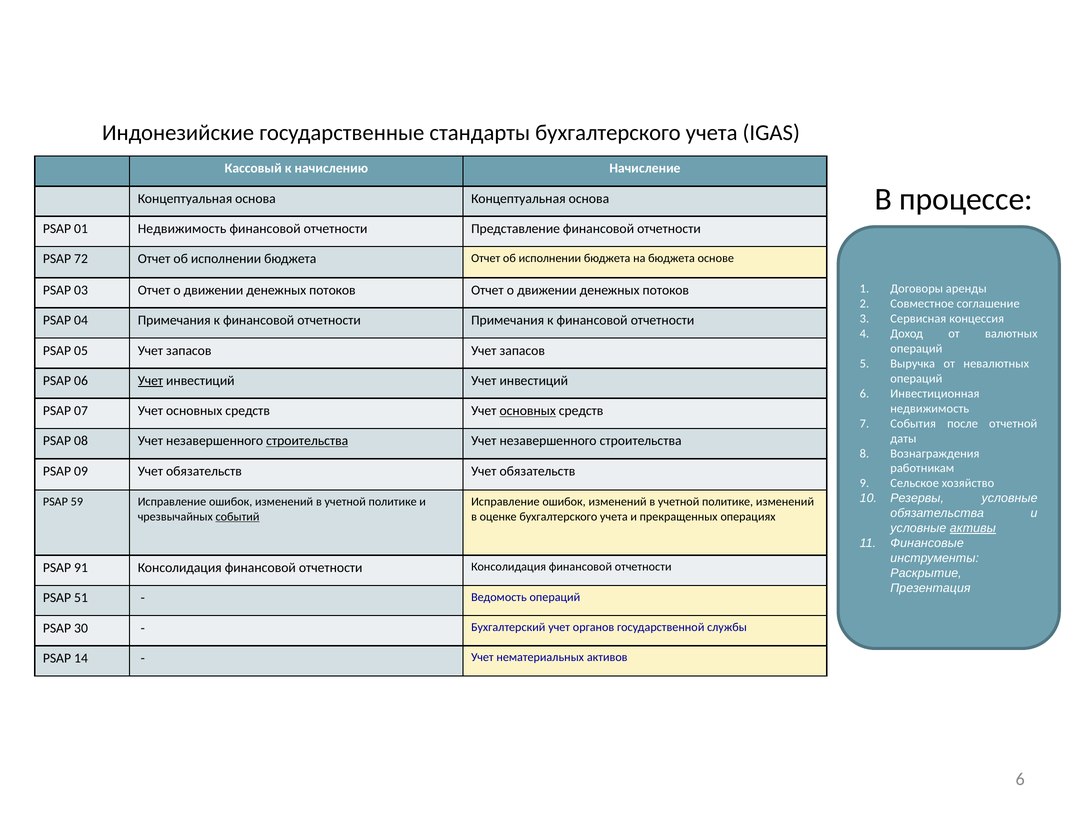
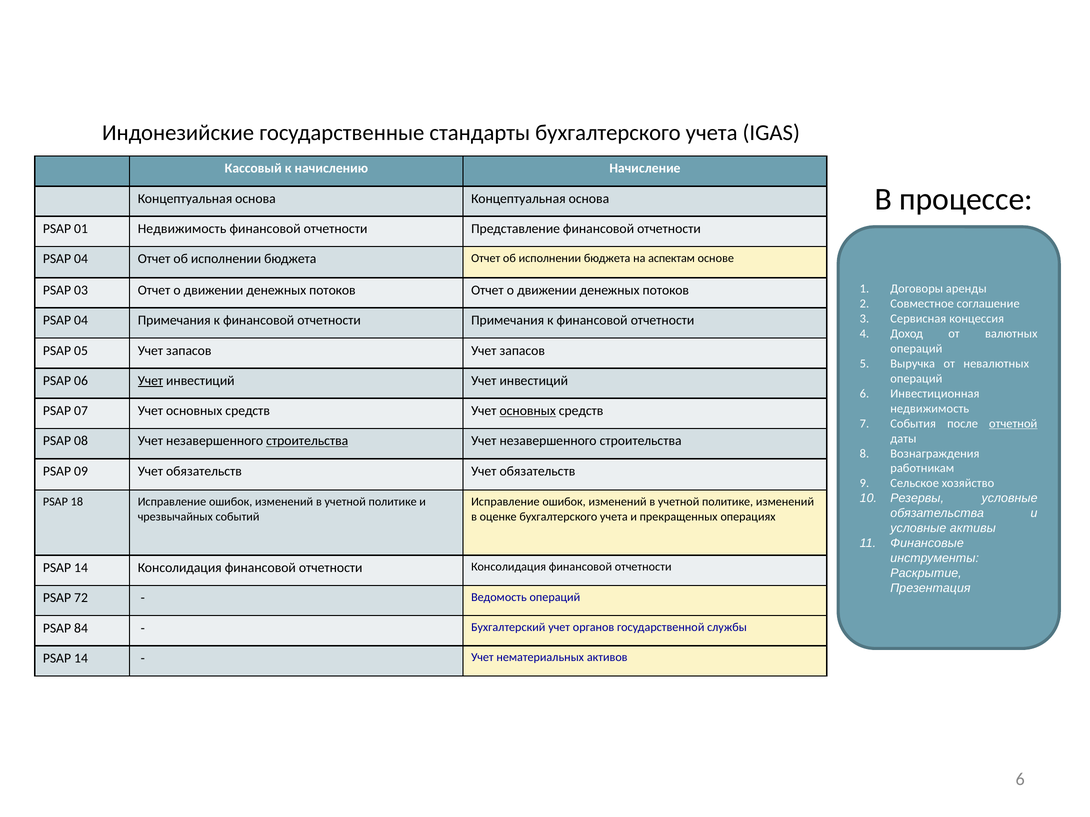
72 at (81, 259): 72 -> 04
на бюджета: бюджета -> аспектам
отчетной underline: none -> present
59: 59 -> 18
событий underline: present -> none
активы underline: present -> none
91 at (81, 568): 91 -> 14
51: 51 -> 72
30: 30 -> 84
